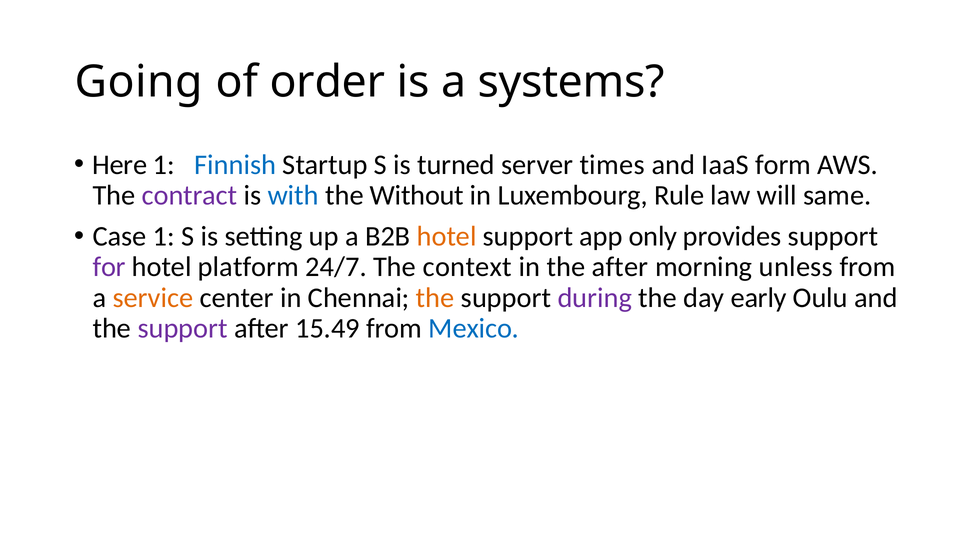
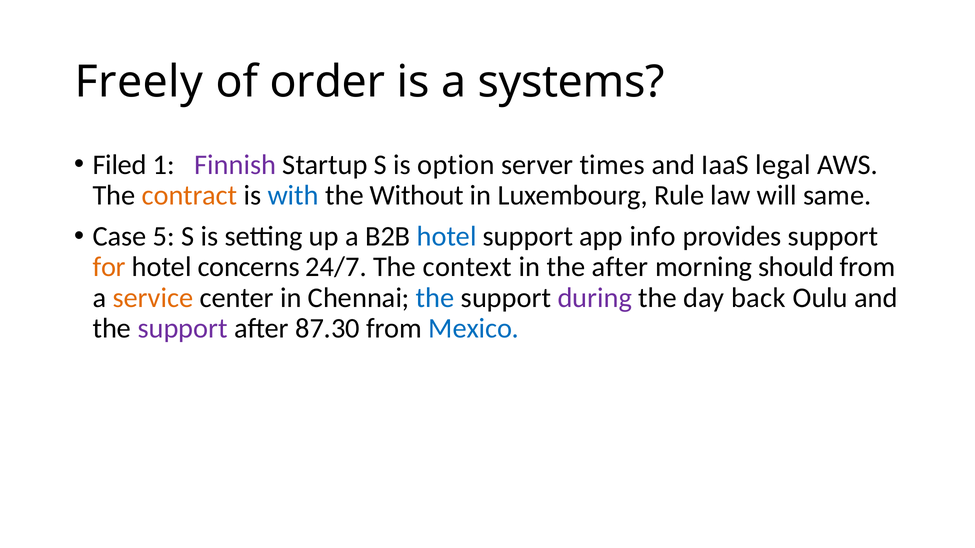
Going: Going -> Freely
Here: Here -> Filed
Finnish colour: blue -> purple
turned: turned -> option
form: form -> legal
contract colour: purple -> orange
Case 1: 1 -> 5
hotel at (447, 236) colour: orange -> blue
only: only -> info
for colour: purple -> orange
platform: platform -> concerns
unless: unless -> should
the at (435, 298) colour: orange -> blue
early: early -> back
15.49: 15.49 -> 87.30
